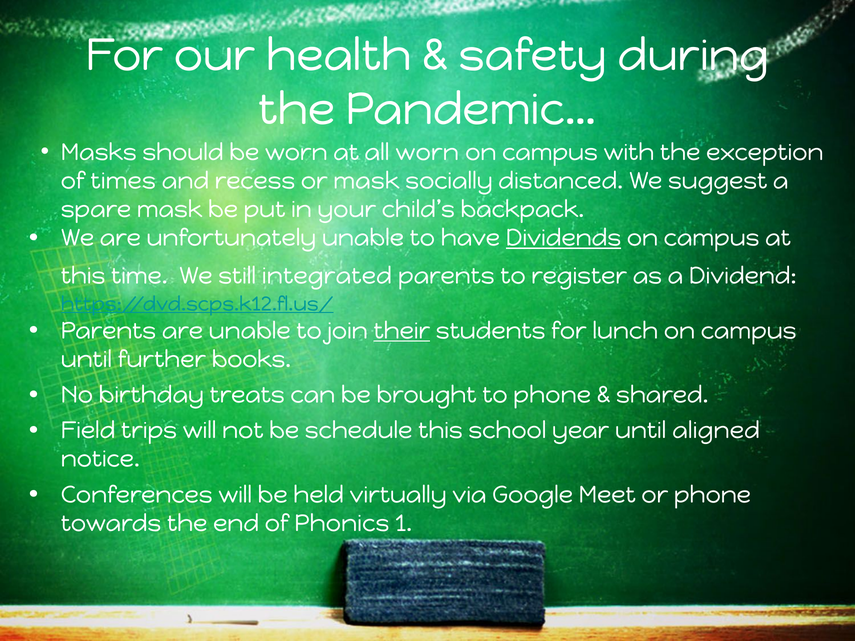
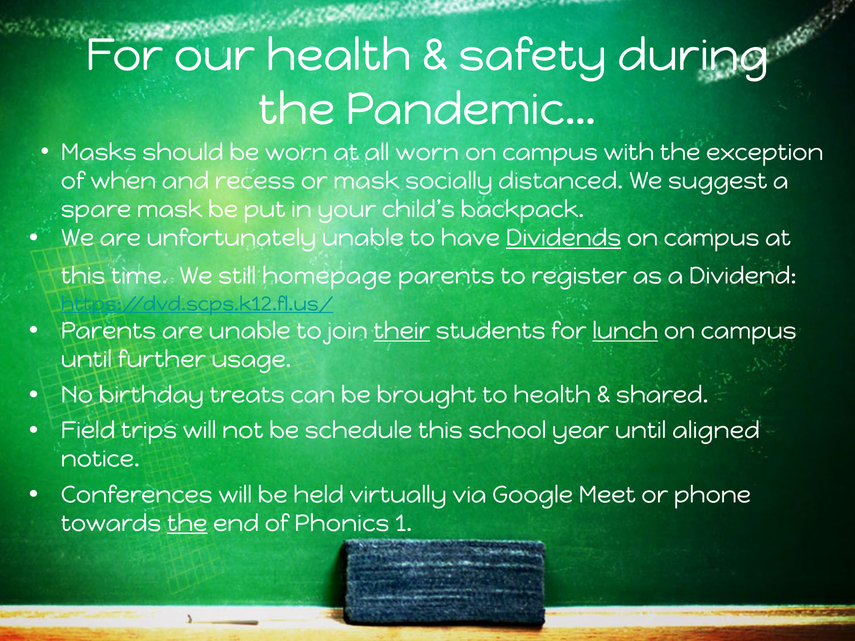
times: times -> when
integrated: integrated -> homepage
lunch underline: none -> present
books: books -> usage
to phone: phone -> health
the at (187, 523) underline: none -> present
